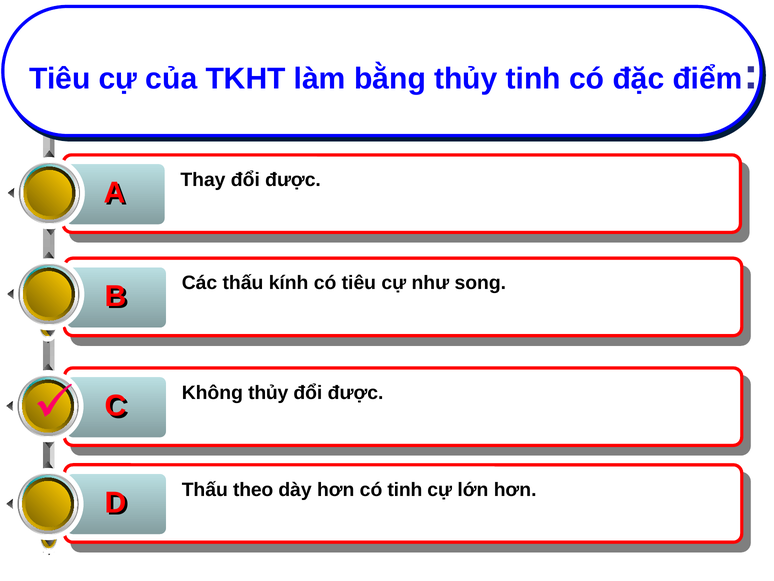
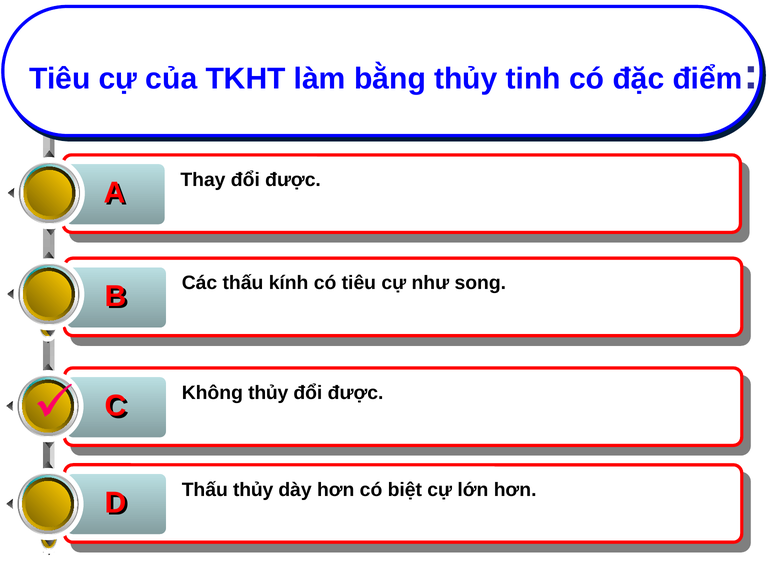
Thấu theo: theo -> thủy
có tinh: tinh -> biệt
